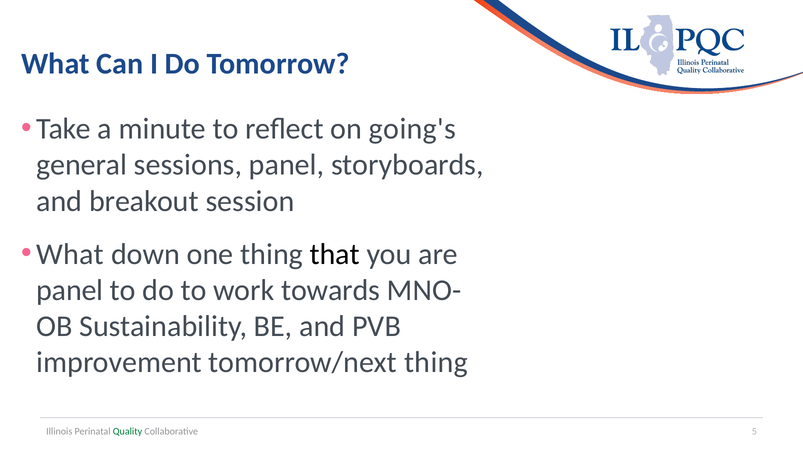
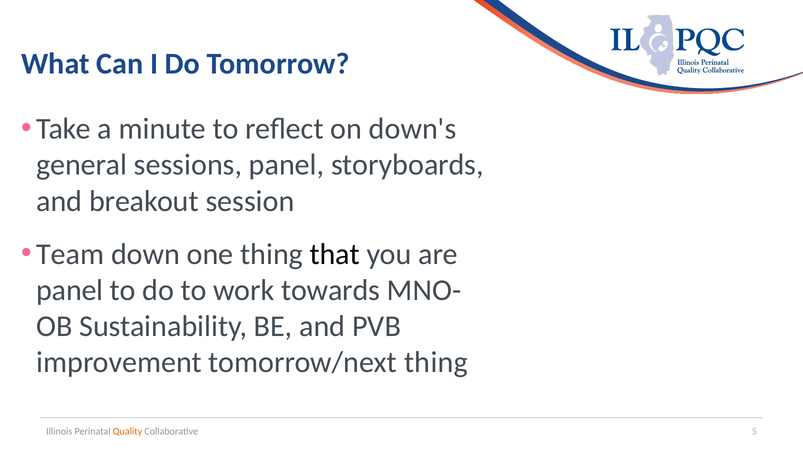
going's: going's -> down's
What at (70, 254): What -> Team
Quality colour: green -> orange
